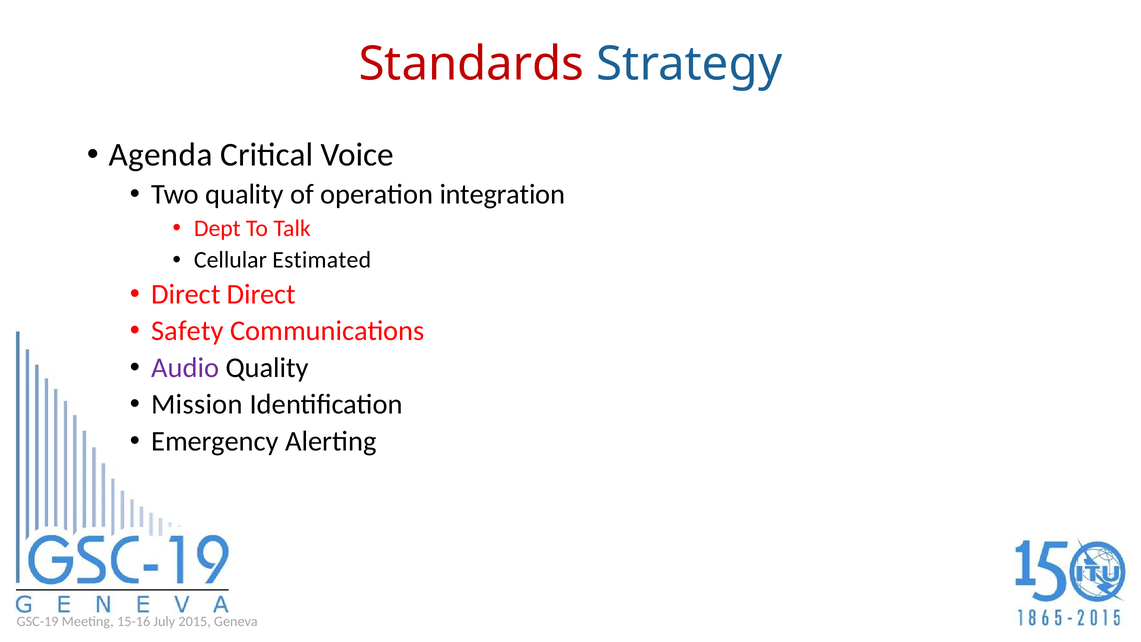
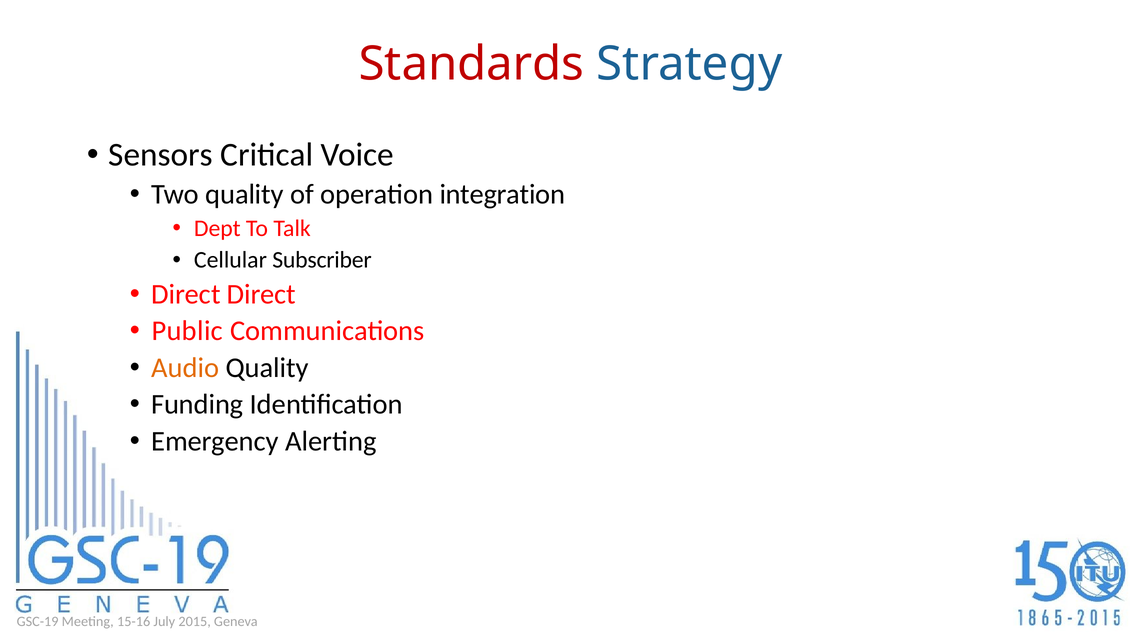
Agenda: Agenda -> Sensors
Estimated: Estimated -> Subscriber
Safety: Safety -> Public
Audio colour: purple -> orange
Mission: Mission -> Funding
